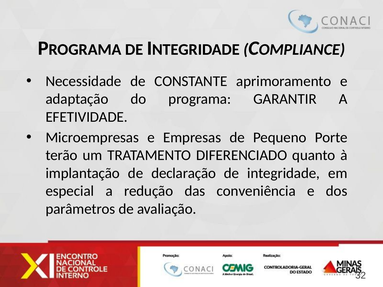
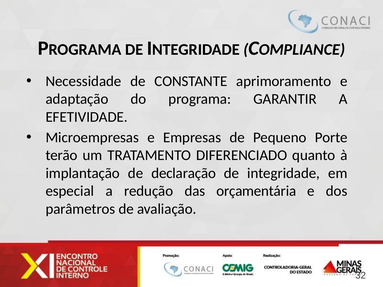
conveniência: conveniência -> orçamentária
